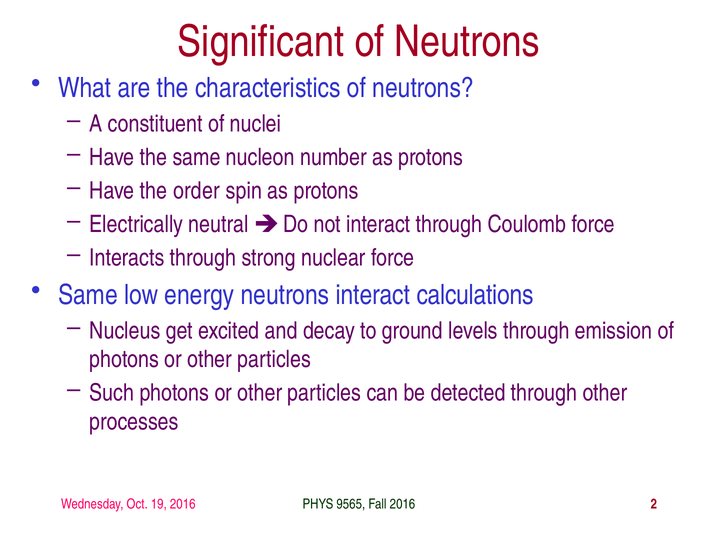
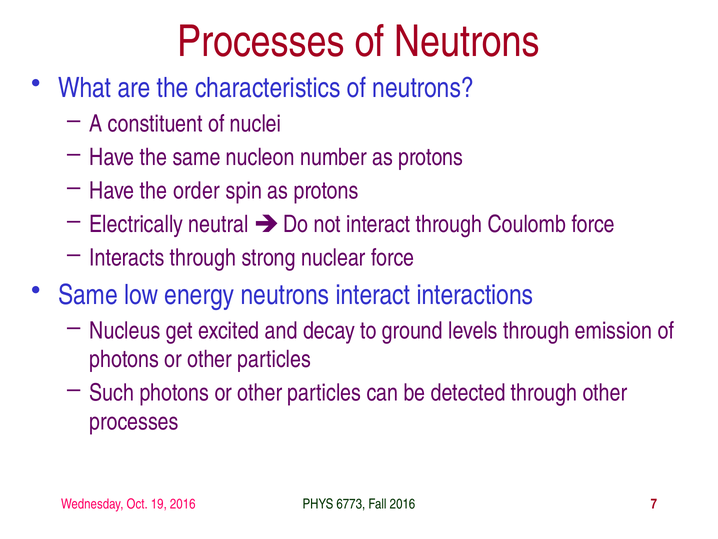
Significant at (261, 42): Significant -> Processes
calculations: calculations -> interactions
9565: 9565 -> 6773
2: 2 -> 7
